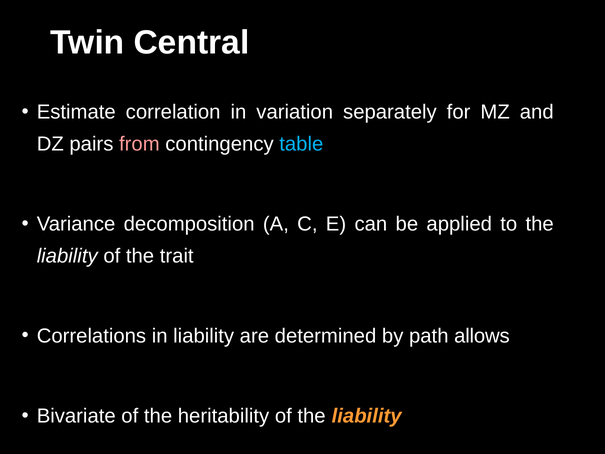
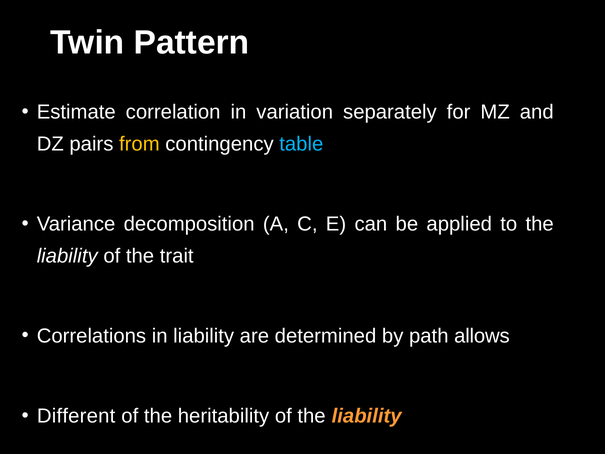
Central: Central -> Pattern
from colour: pink -> yellow
Bivariate: Bivariate -> Different
